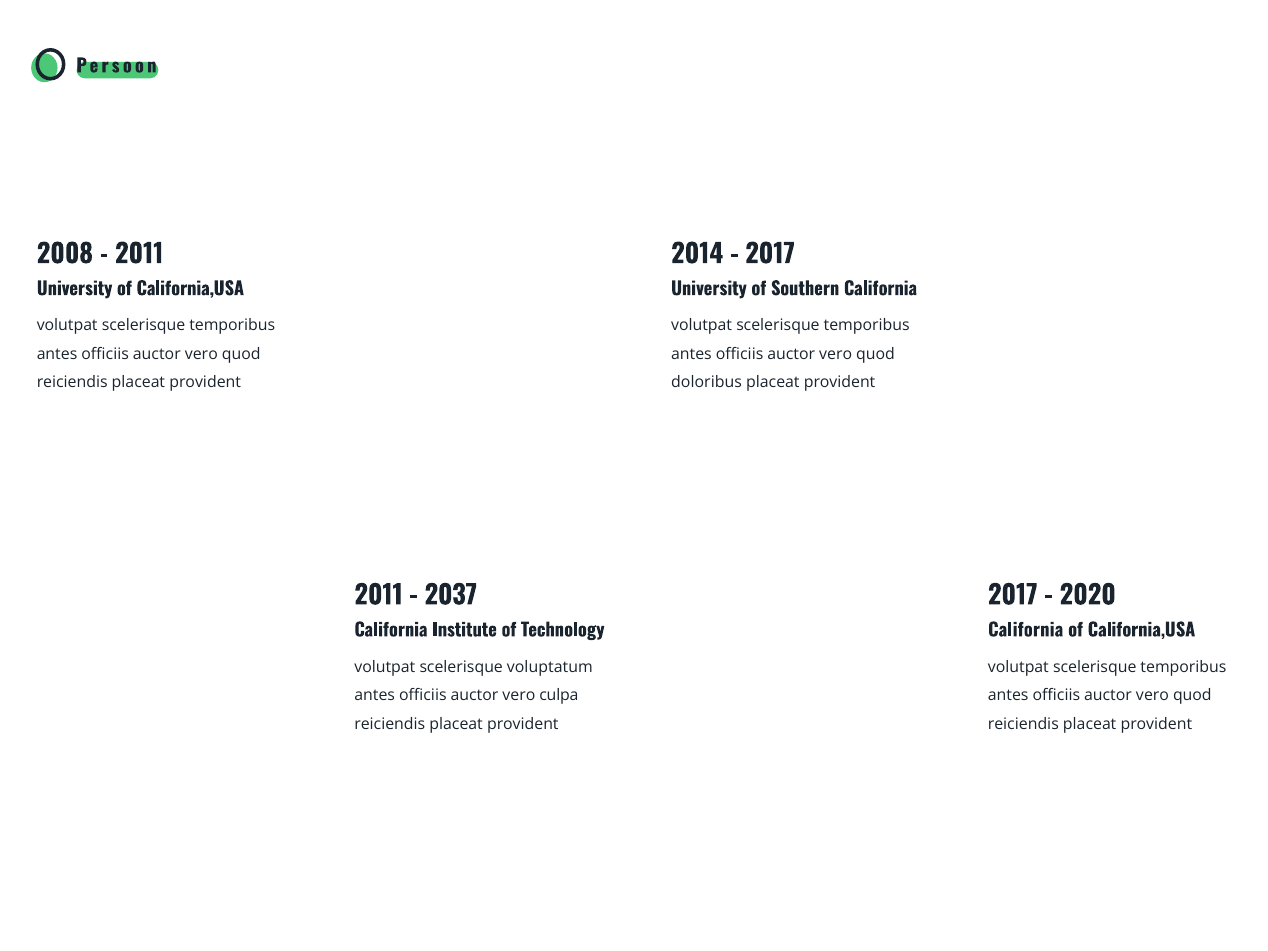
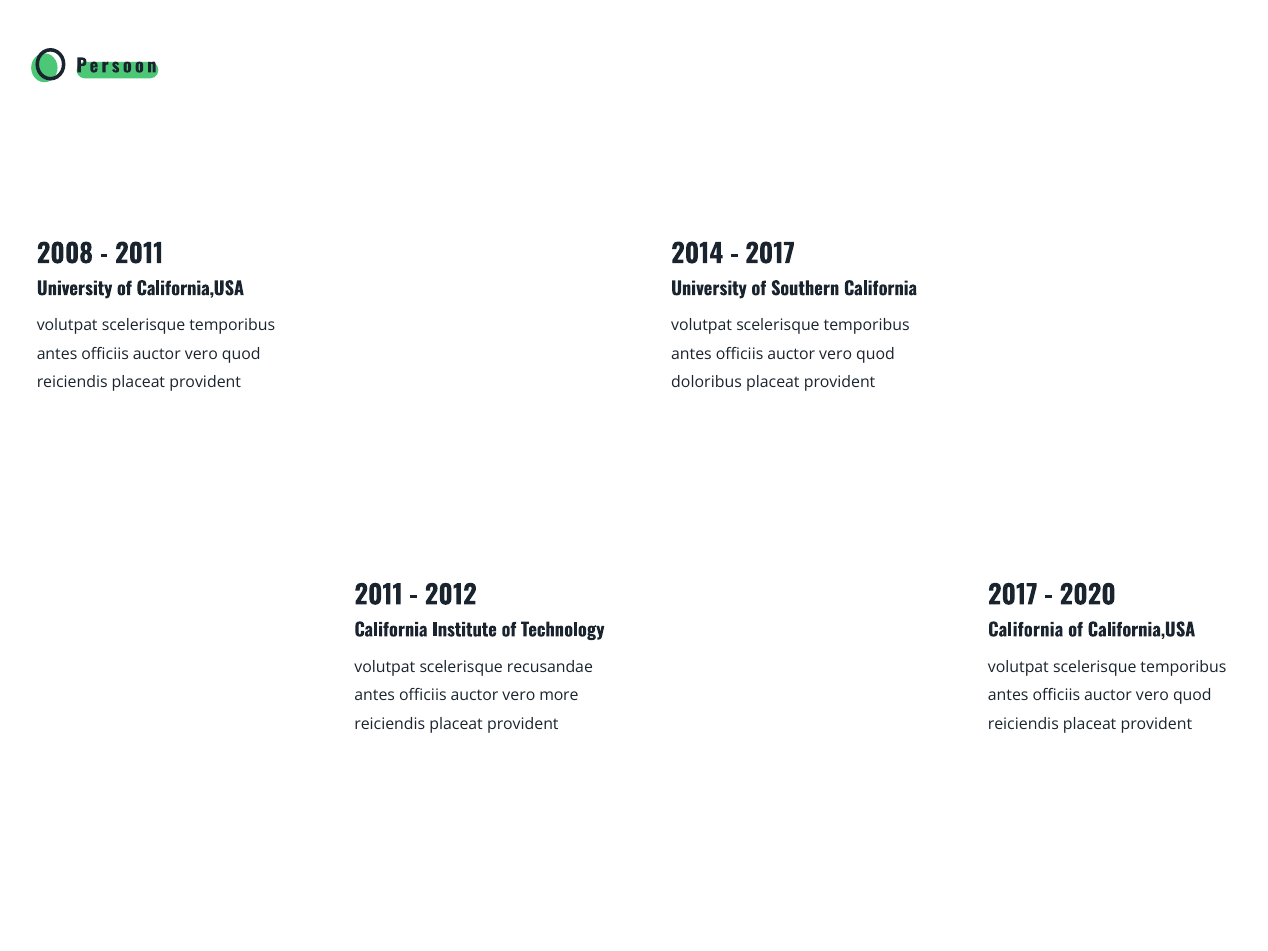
2037: 2037 -> 2012
voluptatum: voluptatum -> recusandae
culpa: culpa -> more
